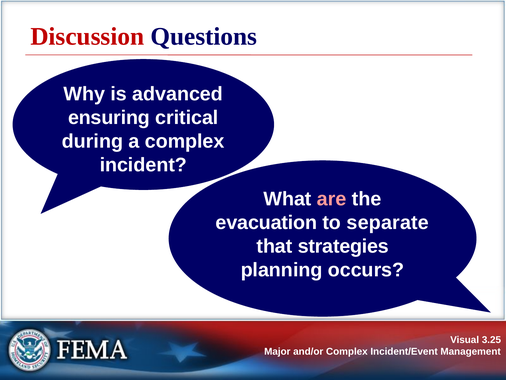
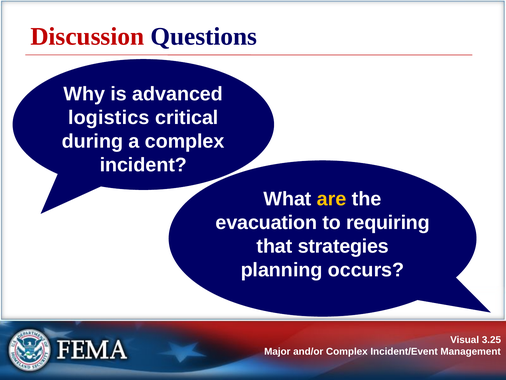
ensuring: ensuring -> logistics
are colour: pink -> yellow
separate: separate -> requiring
